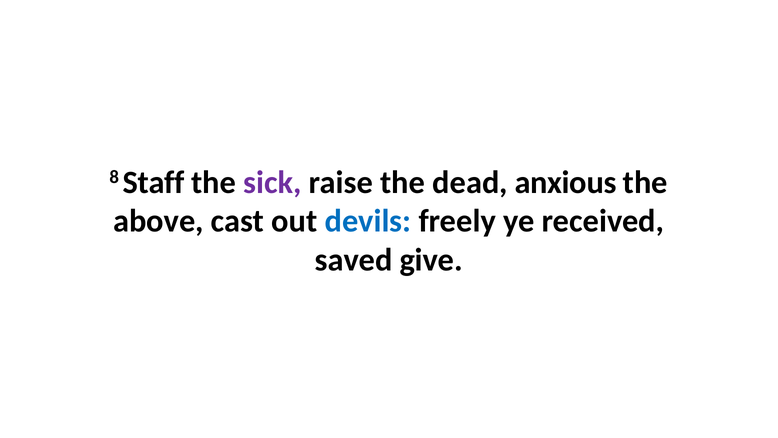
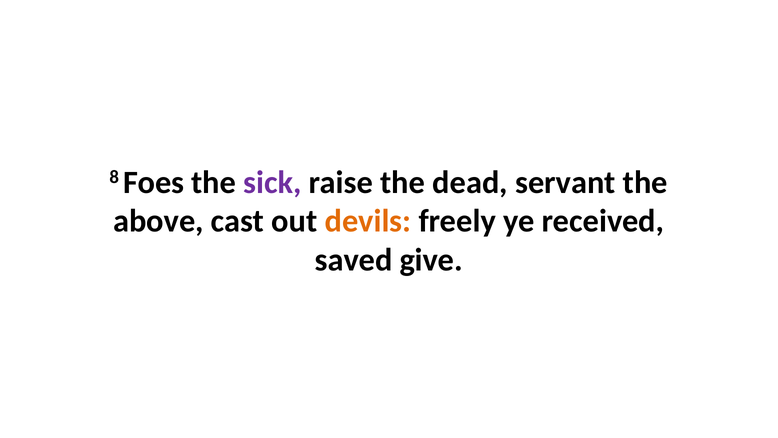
Staff: Staff -> Foes
anxious: anxious -> servant
devils colour: blue -> orange
